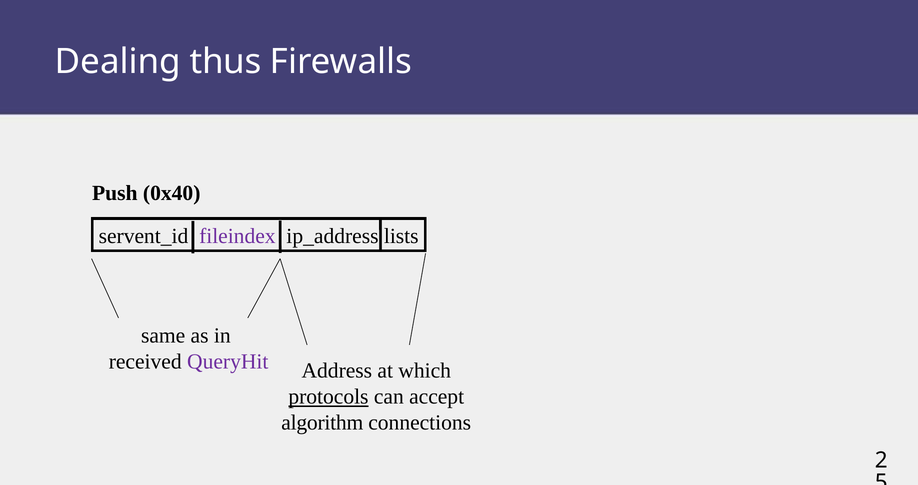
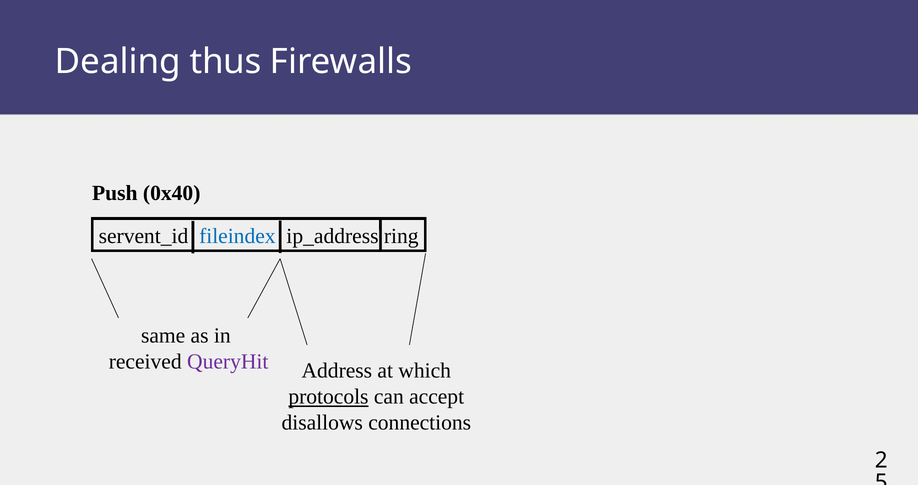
fileindex colour: purple -> blue
lists: lists -> ring
algorithm: algorithm -> disallows
